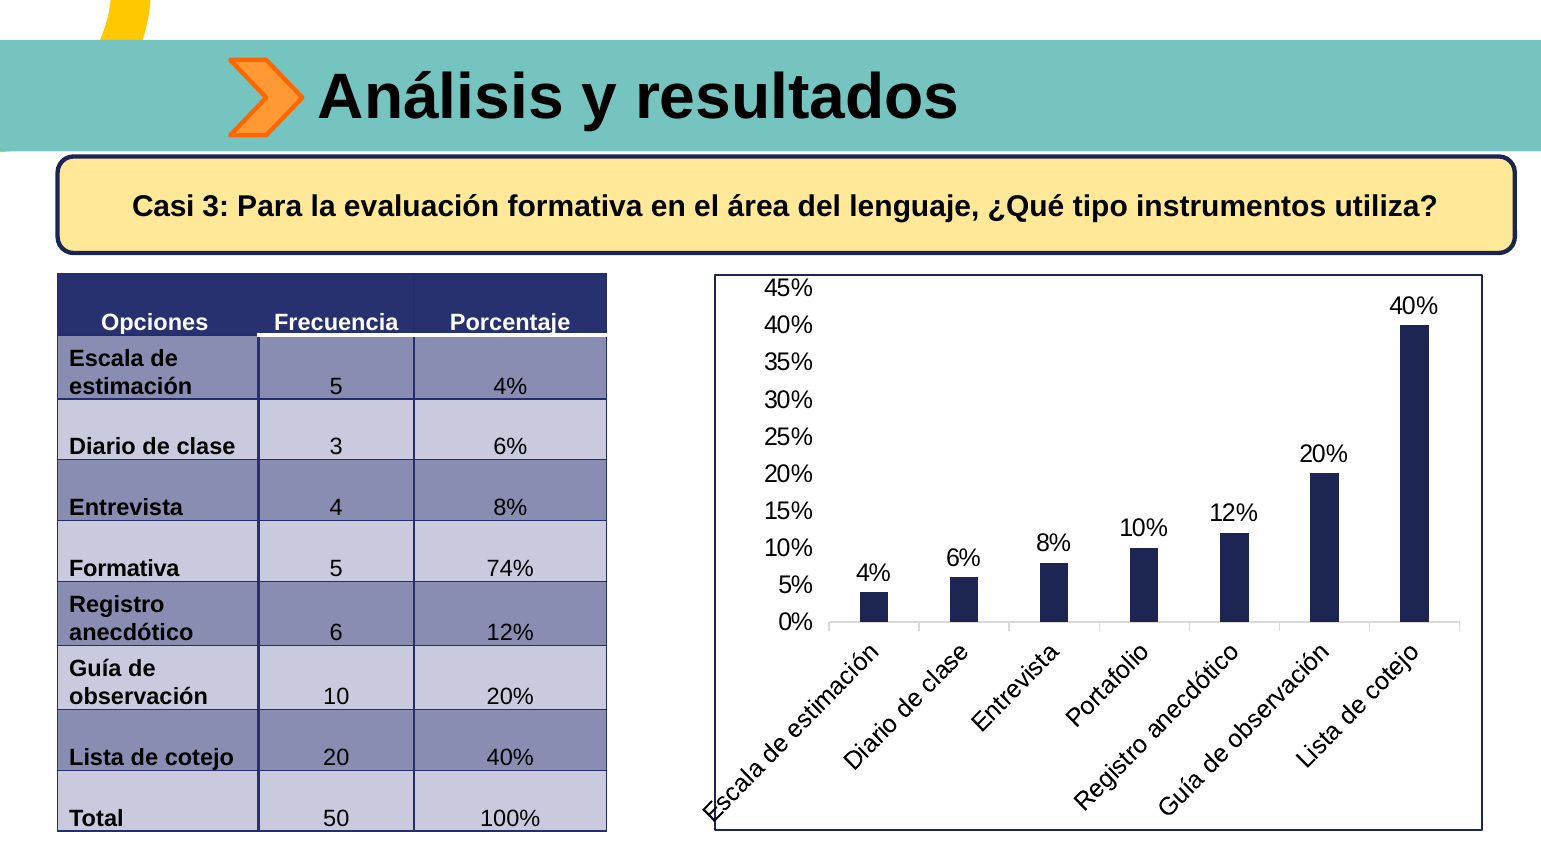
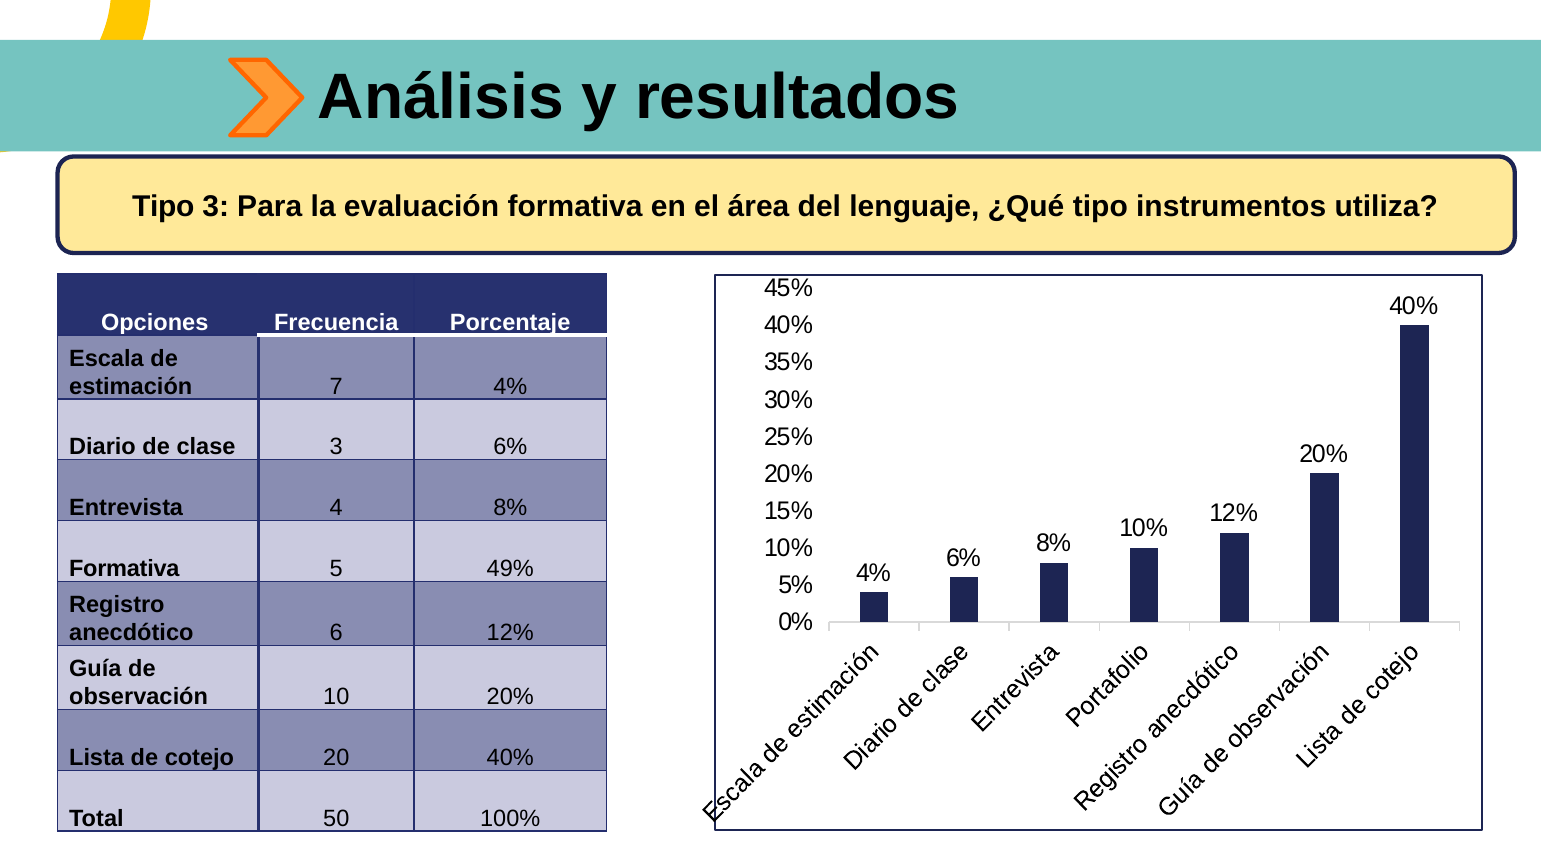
Casi at (163, 207): Casi -> Tipo
estimación 5: 5 -> 7
74%: 74% -> 49%
